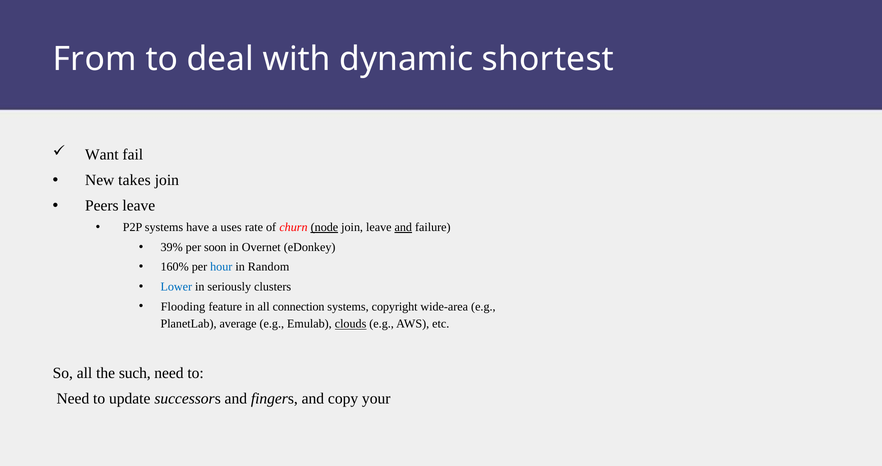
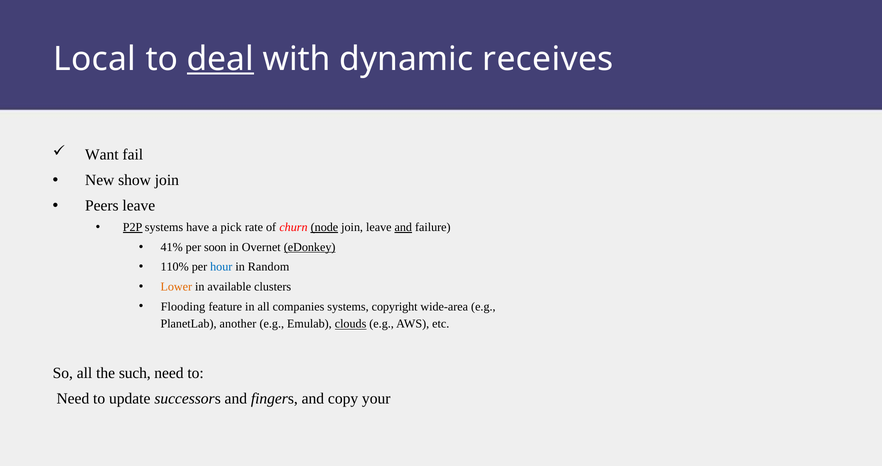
From: From -> Local
deal underline: none -> present
shortest: shortest -> receives
takes: takes -> show
P2P underline: none -> present
uses: uses -> pick
39%: 39% -> 41%
eDonkey underline: none -> present
160%: 160% -> 110%
Lower colour: blue -> orange
seriously: seriously -> available
connection: connection -> companies
average: average -> another
